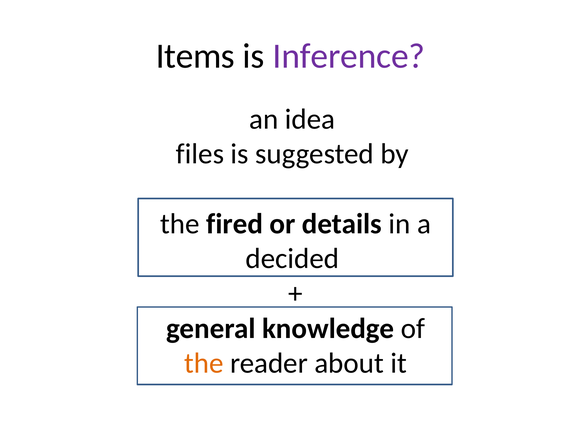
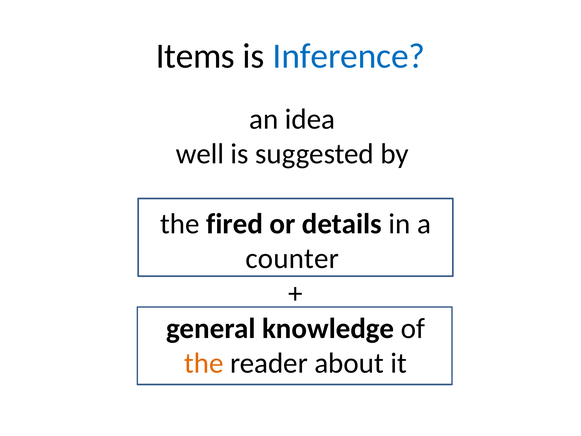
Inference colour: purple -> blue
files: files -> well
decided: decided -> counter
